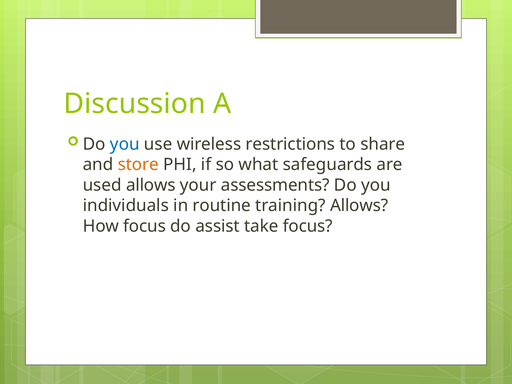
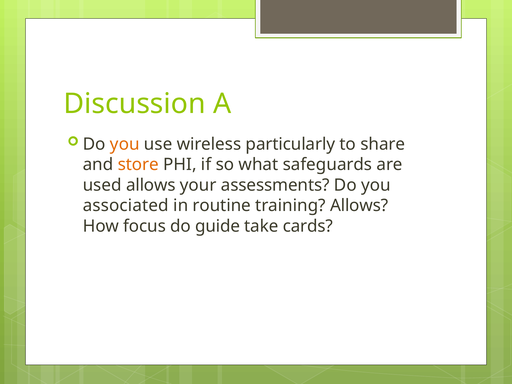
you at (125, 144) colour: blue -> orange
restrictions: restrictions -> particularly
individuals: individuals -> associated
assist: assist -> guide
take focus: focus -> cards
